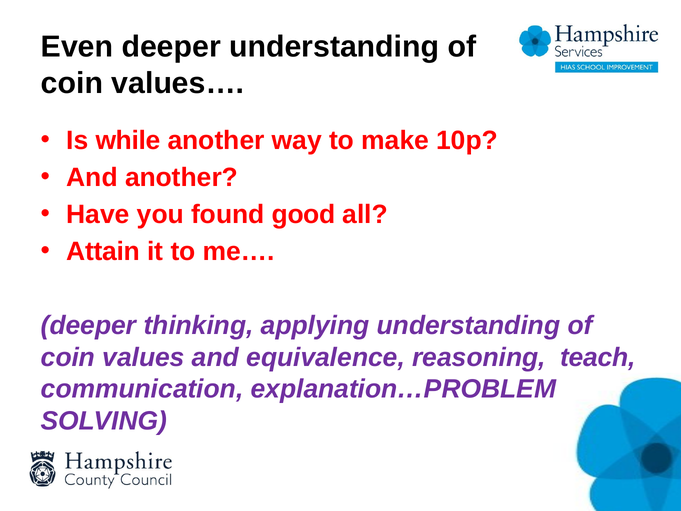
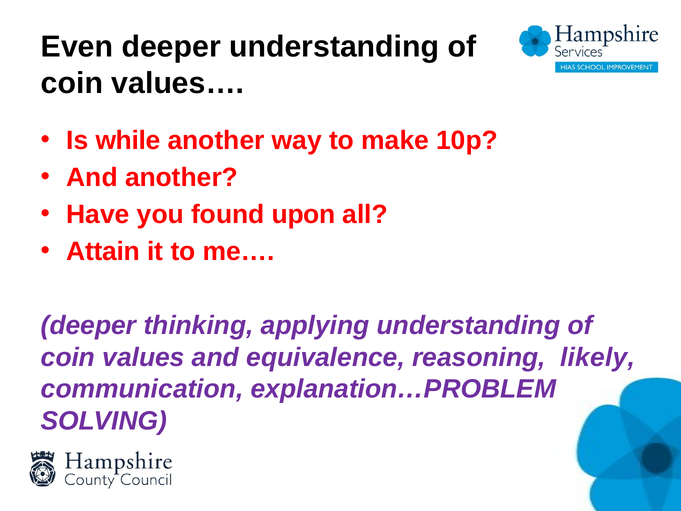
good: good -> upon
teach: teach -> likely
